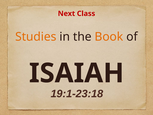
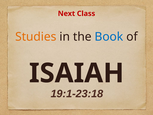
Book colour: orange -> blue
